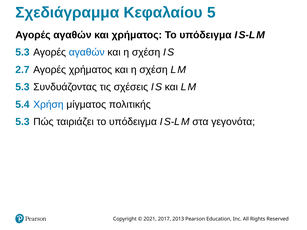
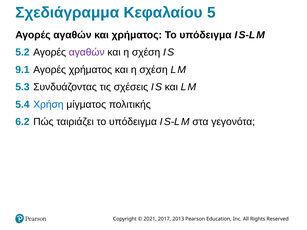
5.3 at (22, 52): 5.3 -> 5.2
αγαθών at (87, 52) colour: blue -> purple
2.7: 2.7 -> 9.1
5.3 at (22, 122): 5.3 -> 6.2
